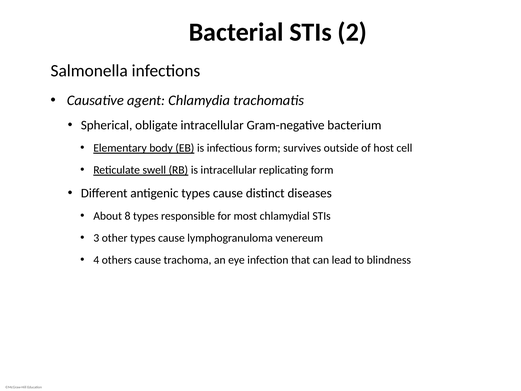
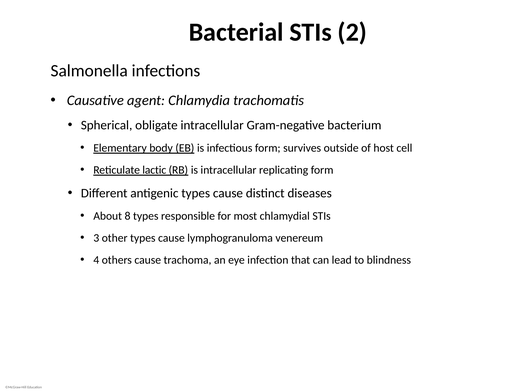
swell: swell -> lactic
